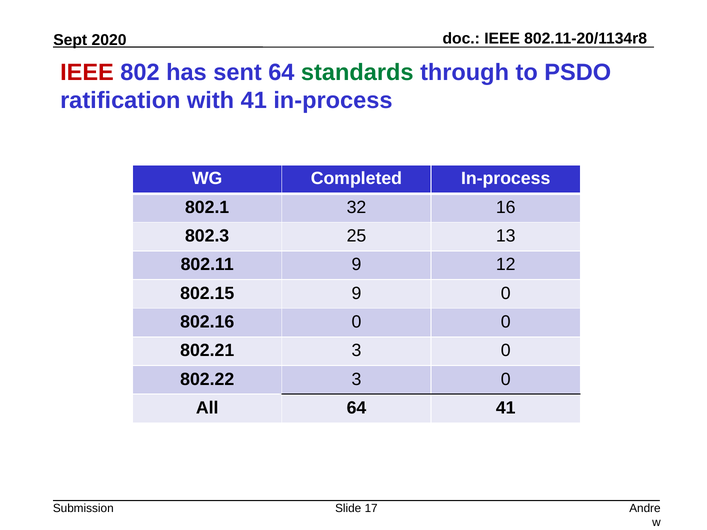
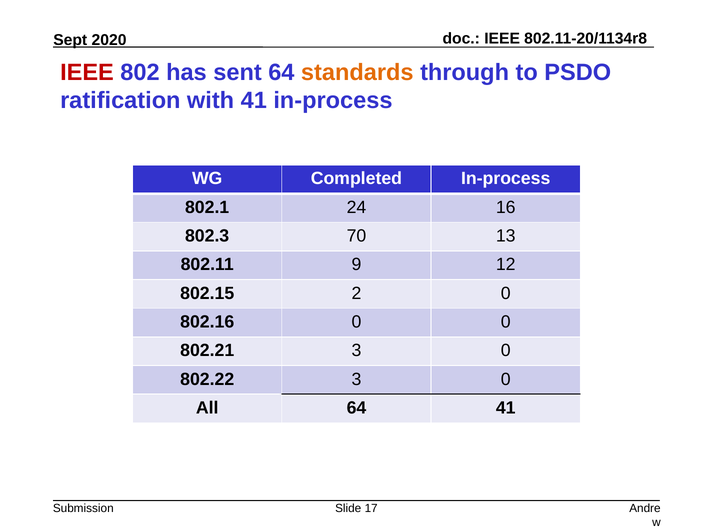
standards colour: green -> orange
32: 32 -> 24
25: 25 -> 70
802.15 9: 9 -> 2
